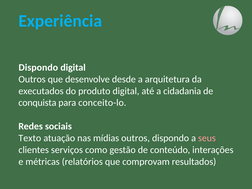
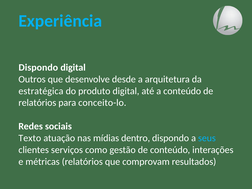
executados: executados -> estratégica
a cidadania: cidadania -> conteúdo
conquista at (37, 103): conquista -> relatórios
mídias outros: outros -> dentro
seus colour: pink -> light blue
